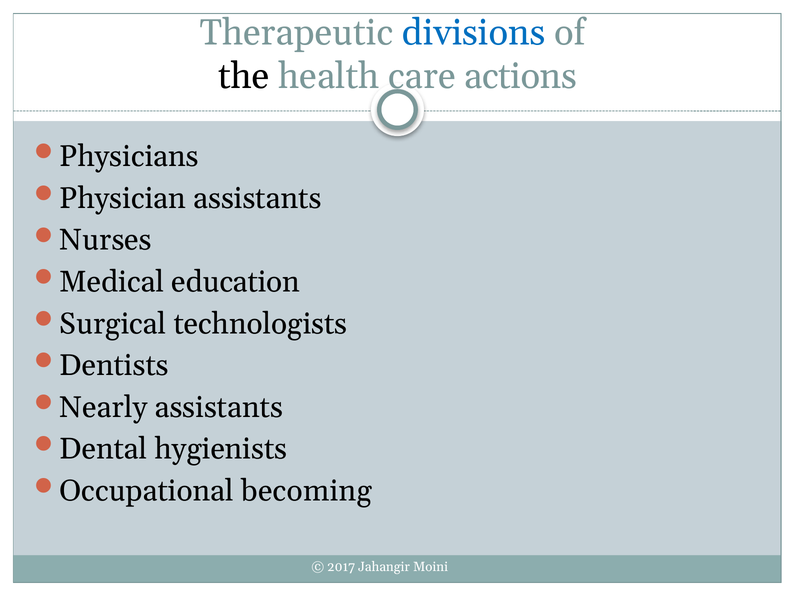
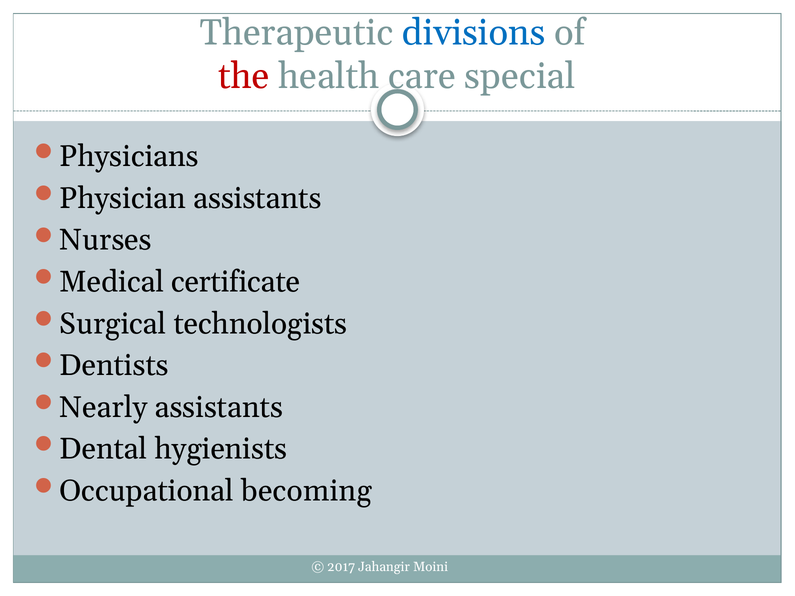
the colour: black -> red
actions: actions -> special
education: education -> certificate
